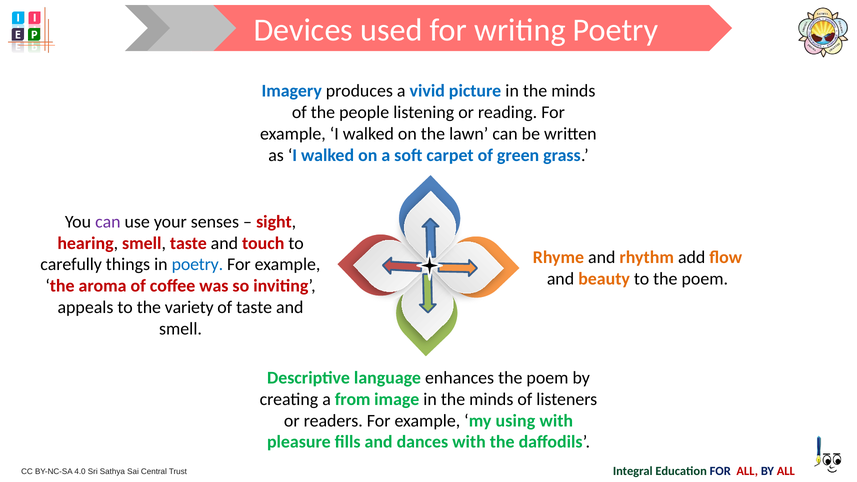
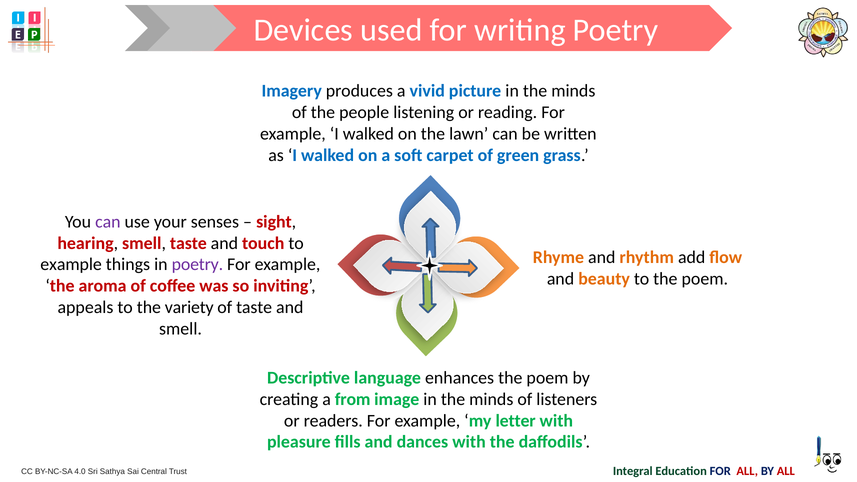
carefully at (71, 265): carefully -> example
poetry at (197, 265) colour: blue -> purple
using: using -> letter
